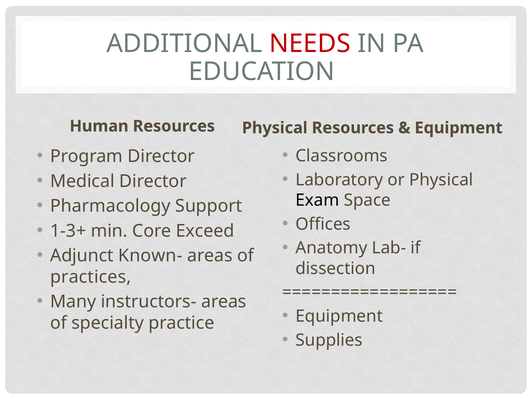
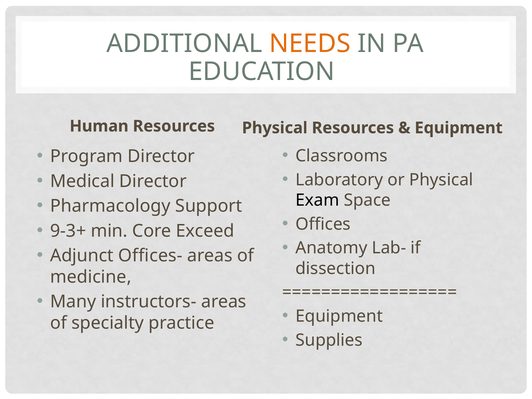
NEEDS colour: red -> orange
1-3+: 1-3+ -> 9-3+
Known-: Known- -> Offices-
practices: practices -> medicine
